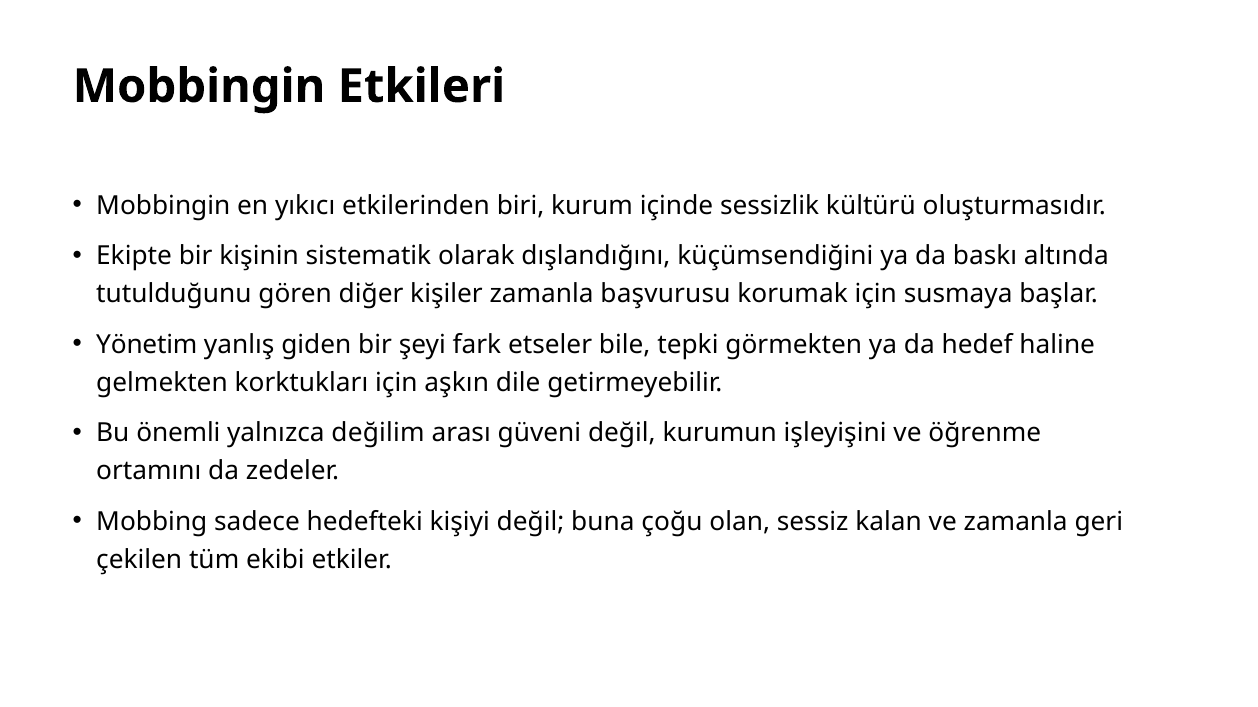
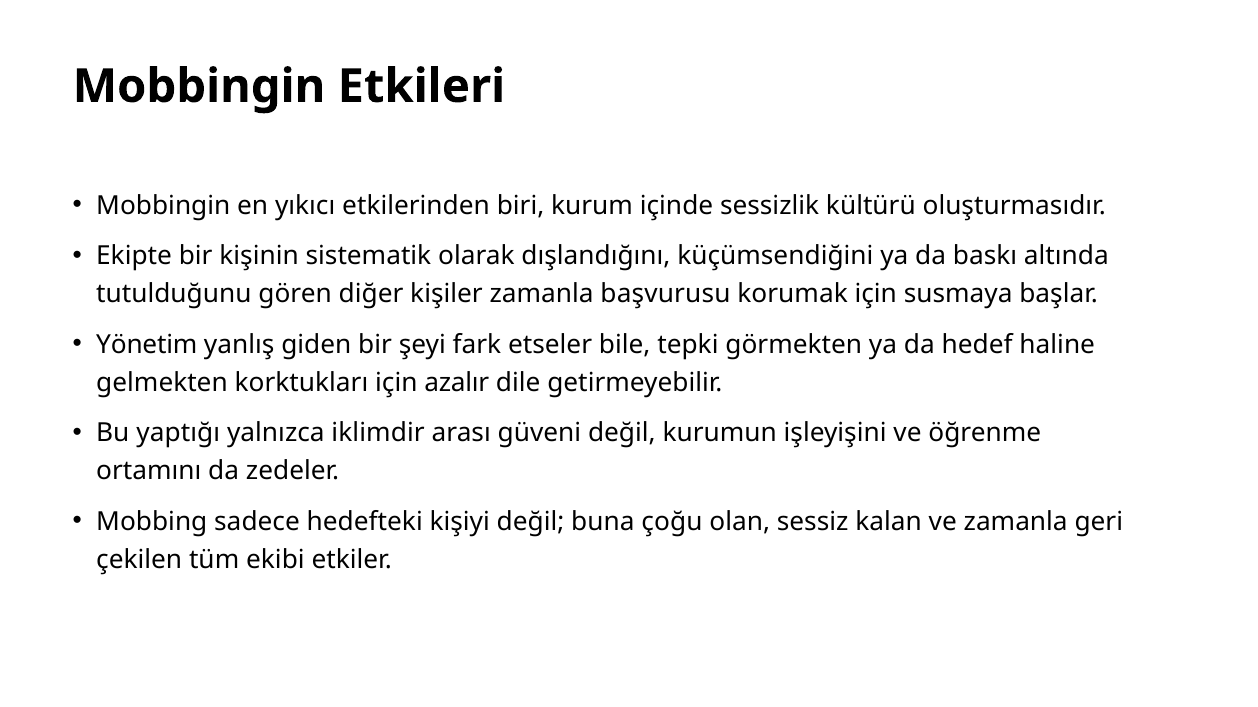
aşkın: aşkın -> azalır
önemli: önemli -> yaptığı
değilim: değilim -> iklimdir
